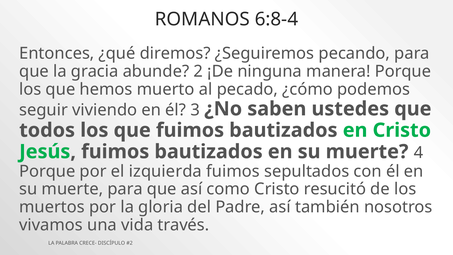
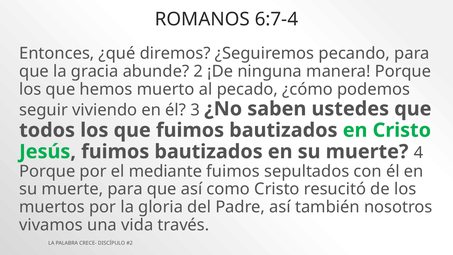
6:8-4: 6:8-4 -> 6:7-4
izquierda: izquierda -> mediante
